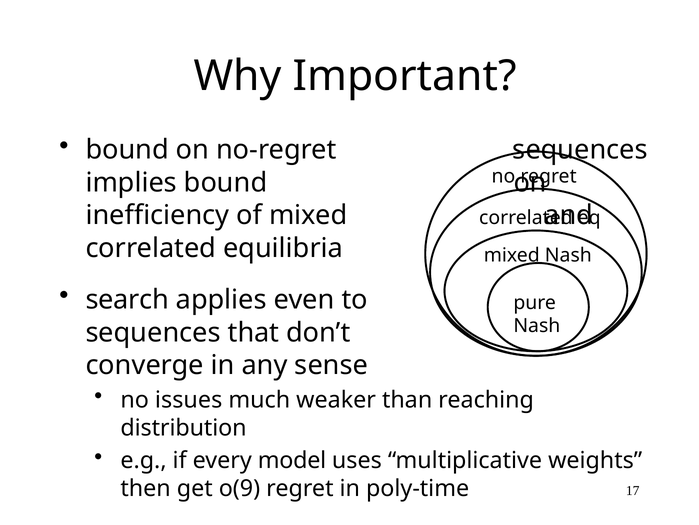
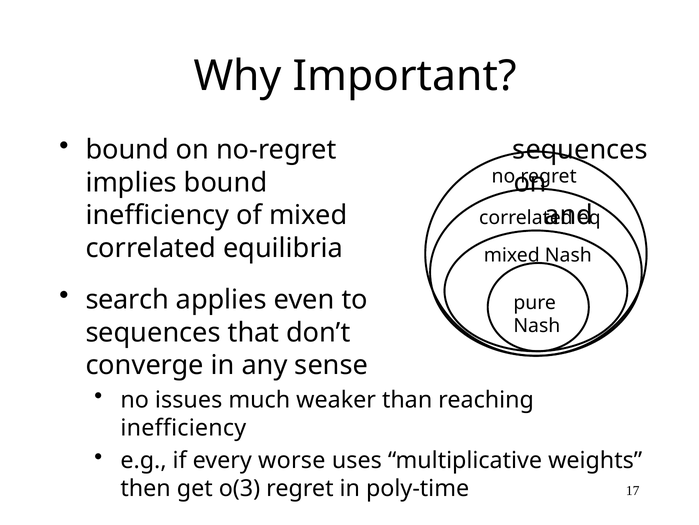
distribution at (184, 427): distribution -> inefficiency
model: model -> worse
o(9: o(9 -> o(3
